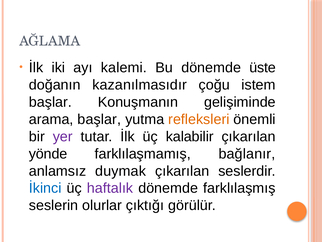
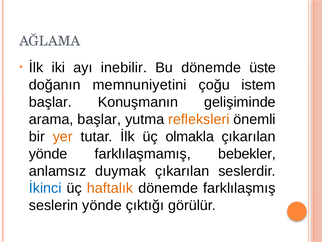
kalemi: kalemi -> inebilir
kazanılmasıdır: kazanılmasıdır -> memnuniyetini
yer colour: purple -> orange
kalabilir: kalabilir -> olmakla
bağlanır: bağlanır -> bebekler
haftalık colour: purple -> orange
seslerin olurlar: olurlar -> yönde
